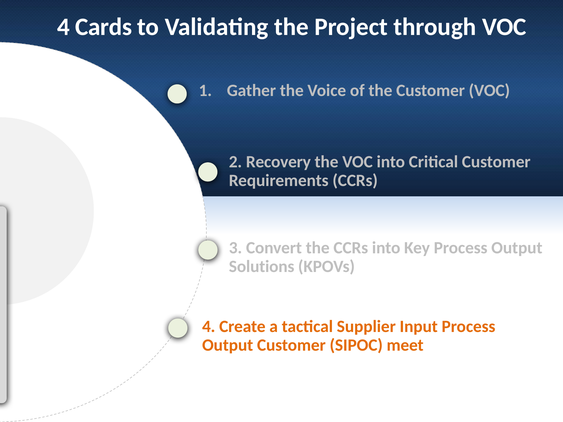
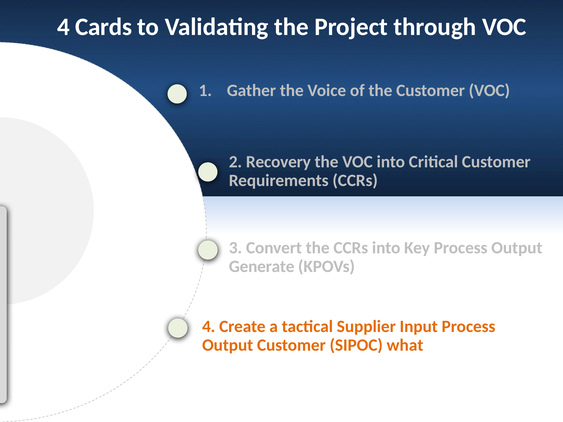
Solutions: Solutions -> Generate
meet: meet -> what
